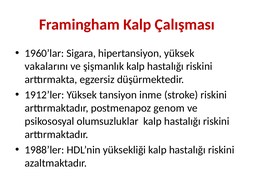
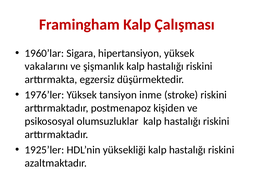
1912’ler: 1912’ler -> 1976’ler
genom: genom -> kişiden
1988’ler: 1988’ler -> 1925’ler
